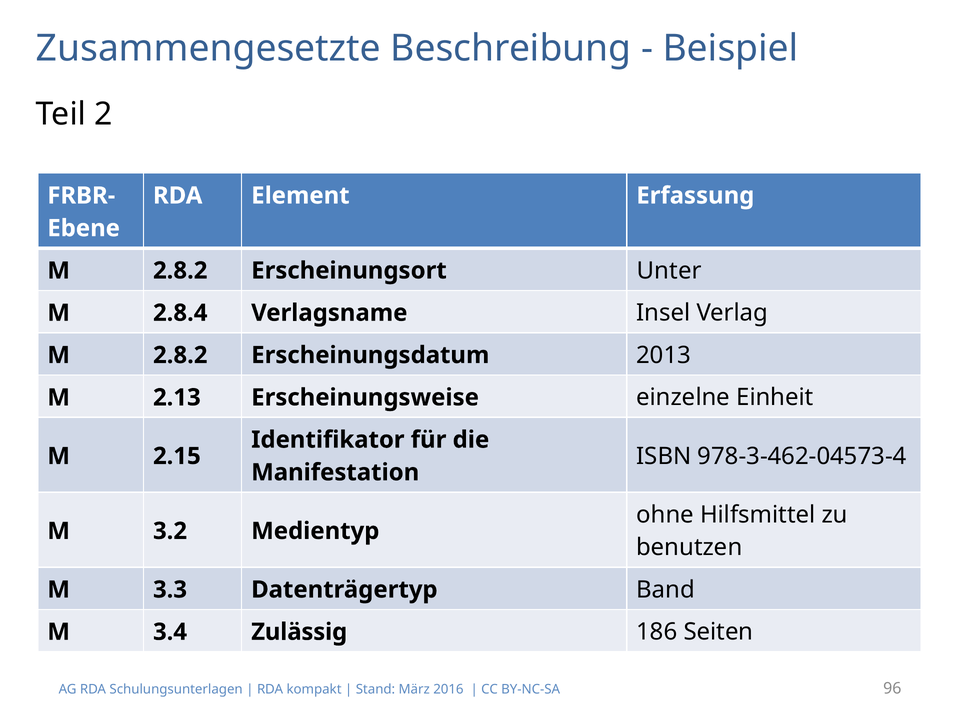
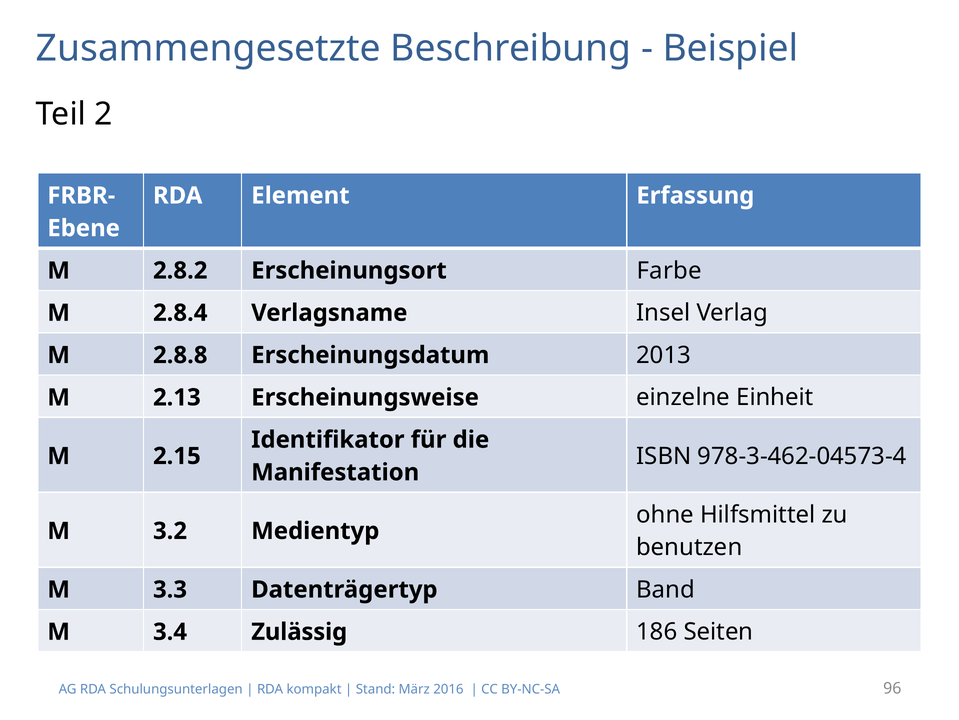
Unter: Unter -> Farbe
2.8.2 at (180, 355): 2.8.2 -> 2.8.8
